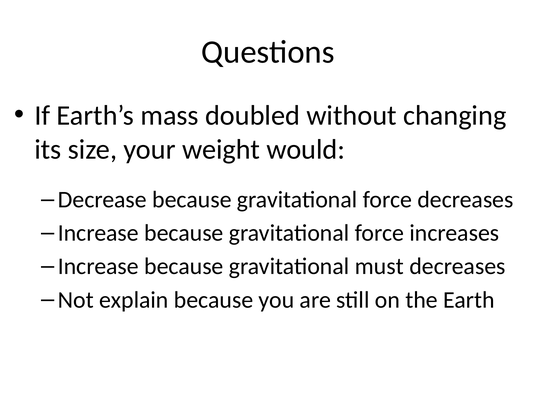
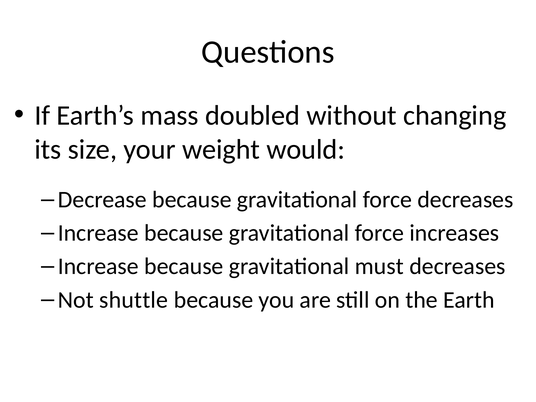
explain: explain -> shuttle
